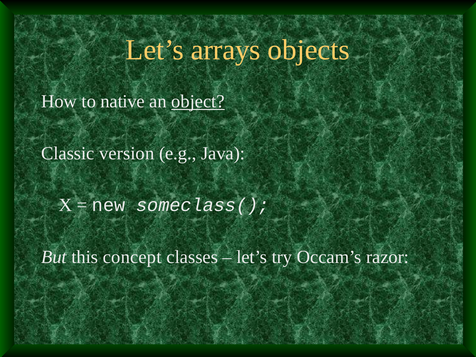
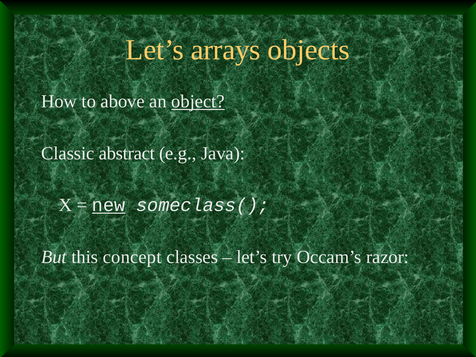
native: native -> above
version: version -> abstract
new underline: none -> present
